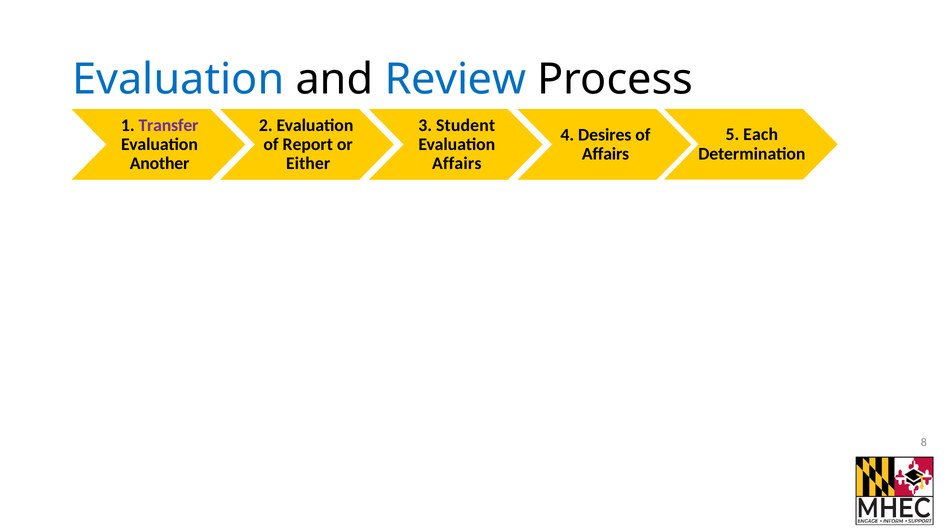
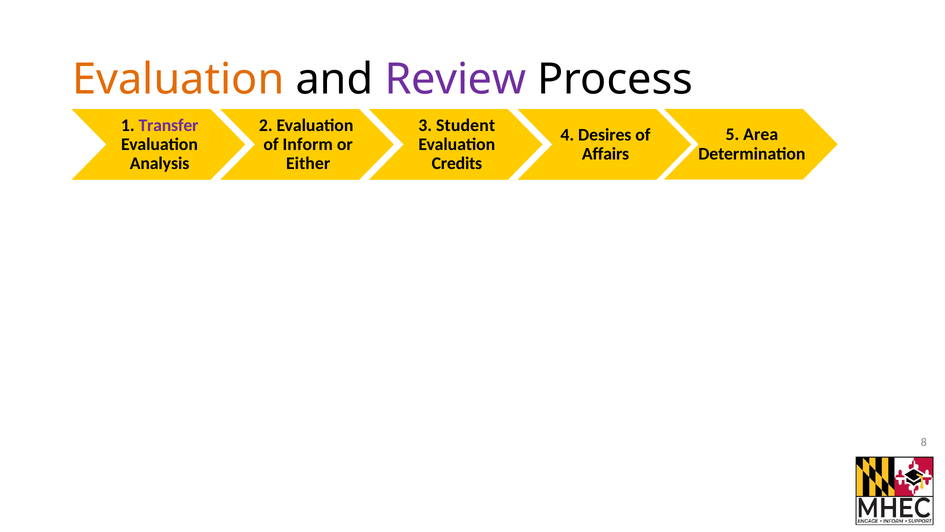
Evaluation at (178, 79) colour: blue -> orange
Review colour: blue -> purple
Each: Each -> Area
Report: Report -> Inform
Another: Another -> Analysis
Affairs at (457, 163): Affairs -> Credits
